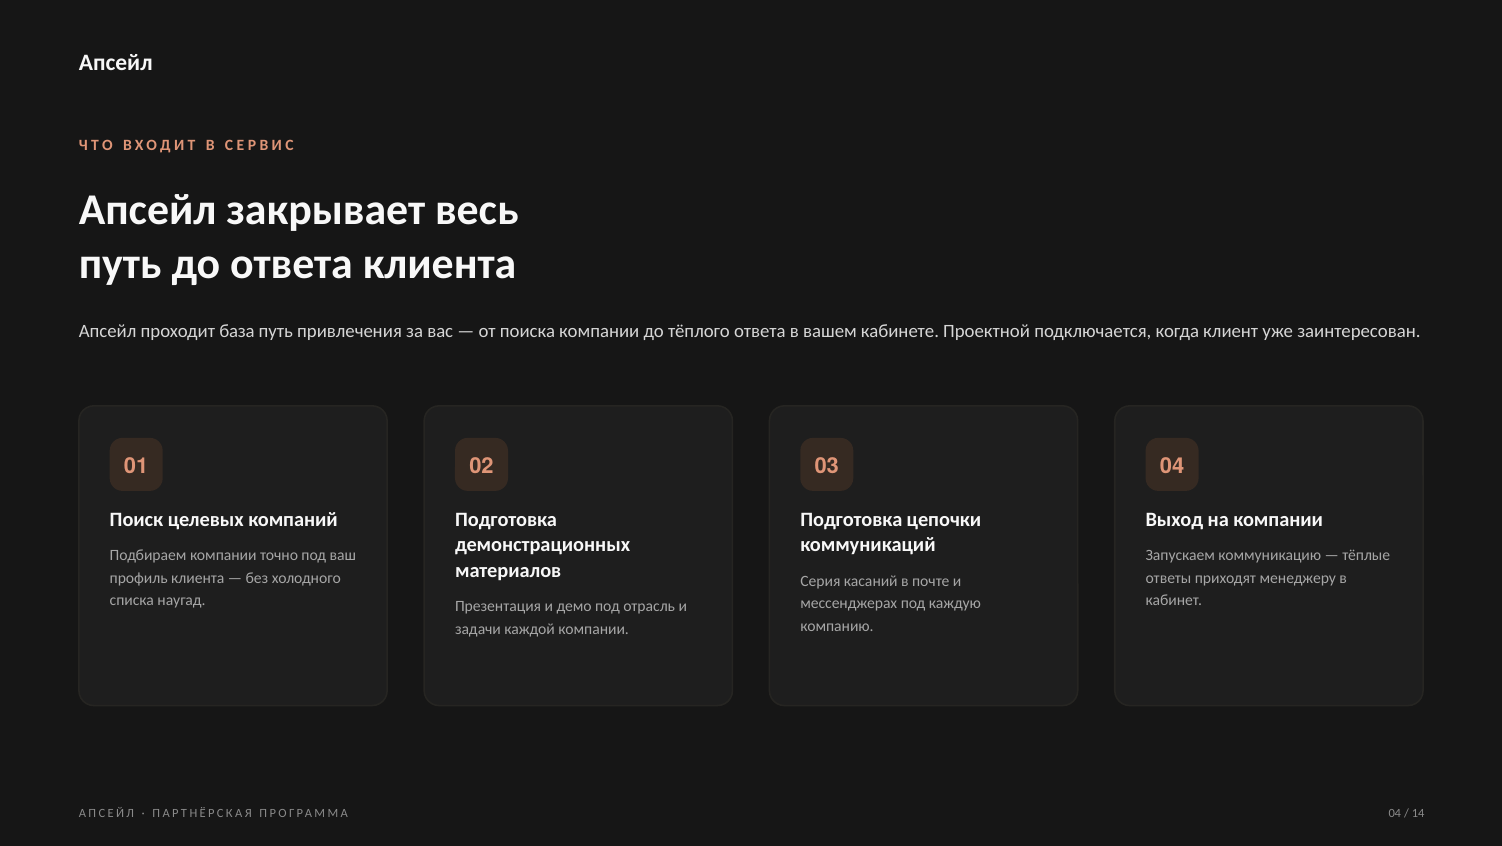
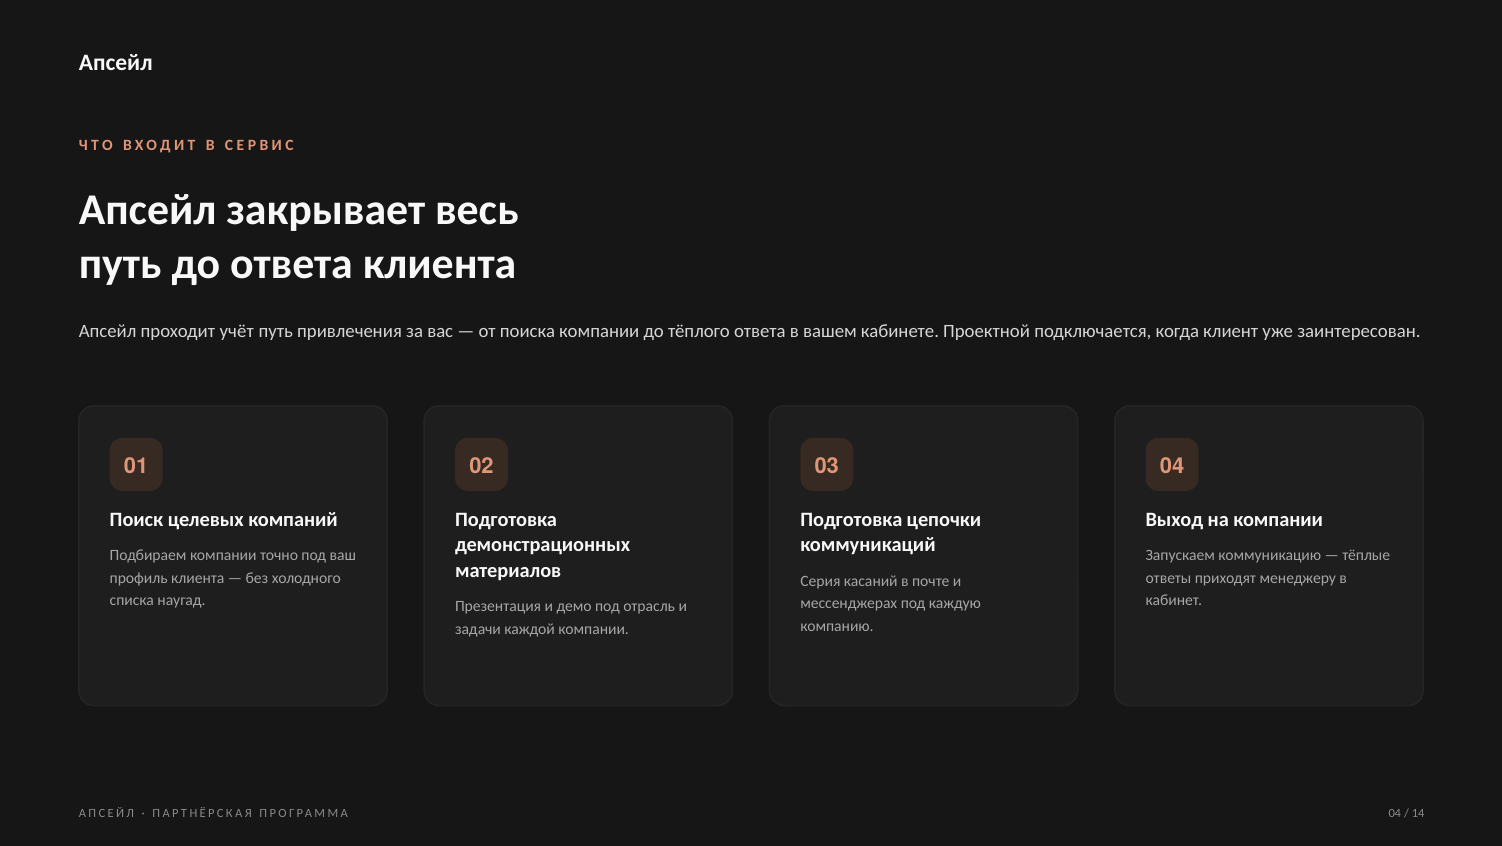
база: база -> учёт
